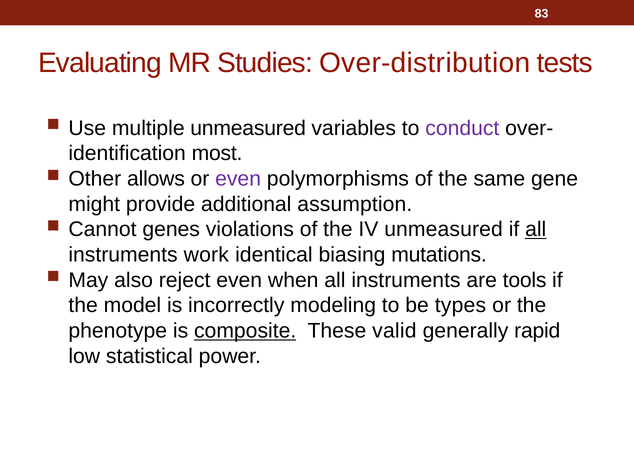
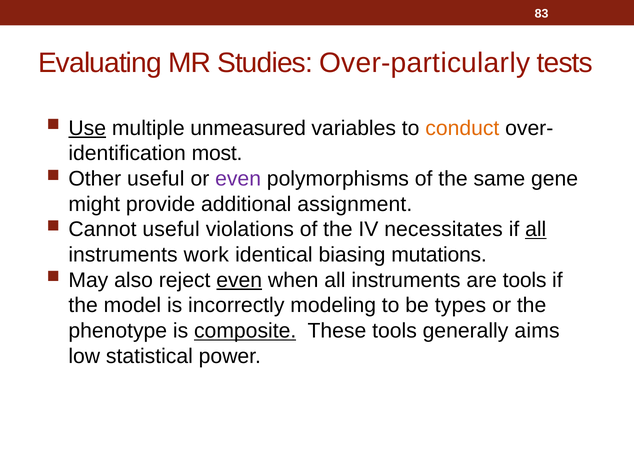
Over-distribution: Over-distribution -> Over-particularly
Use underline: none -> present
conduct colour: purple -> orange
Other allows: allows -> useful
assumption: assumption -> assignment
Cannot genes: genes -> useful
IV unmeasured: unmeasured -> necessitates
even at (239, 280) underline: none -> present
These valid: valid -> tools
rapid: rapid -> aims
